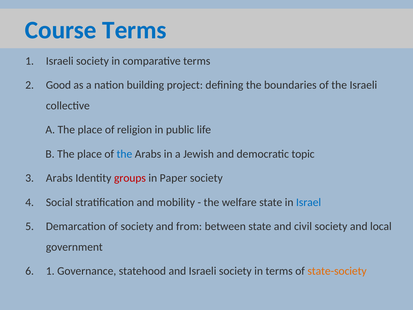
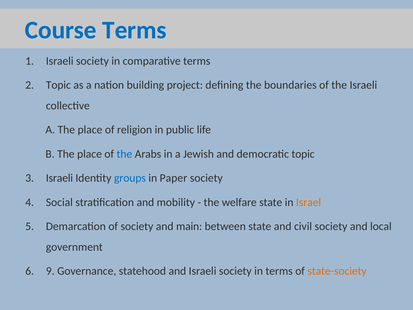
Good at (58, 85): Good -> Topic
Arabs at (59, 178): Arabs -> Israeli
groups colour: red -> blue
Israel colour: blue -> orange
from: from -> main
6 1: 1 -> 9
